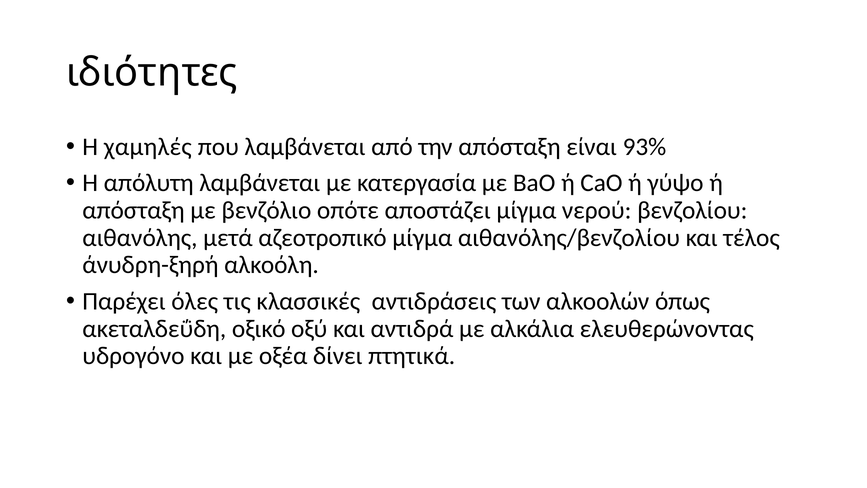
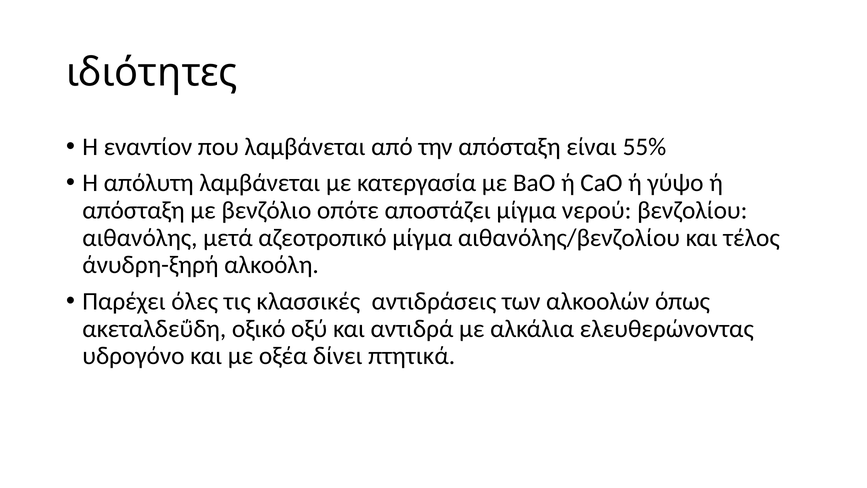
χαμηλές: χαμηλές -> εναντίον
93%: 93% -> 55%
